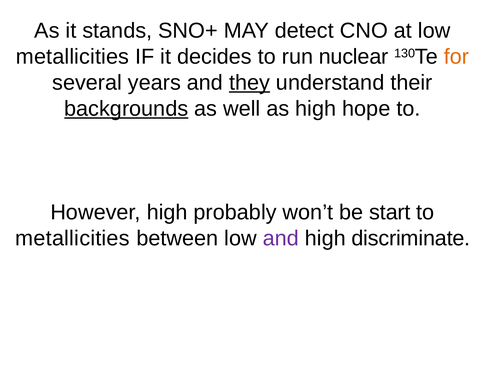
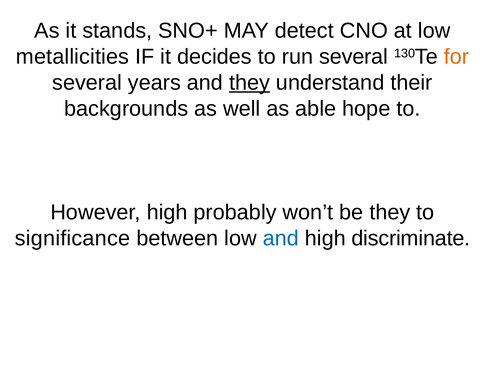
run nuclear: nuclear -> several
backgrounds underline: present -> none
as high: high -> able
be start: start -> they
metallicities at (73, 239): metallicities -> significance
and at (281, 239) colour: purple -> blue
